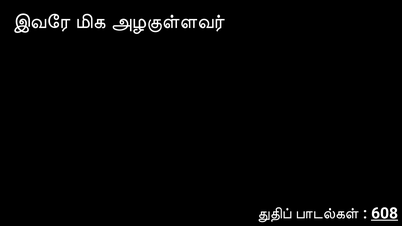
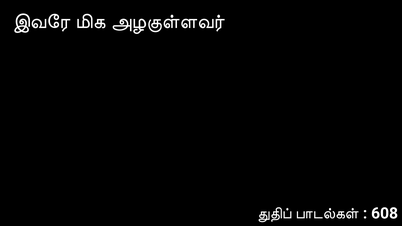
608 underline: present -> none
